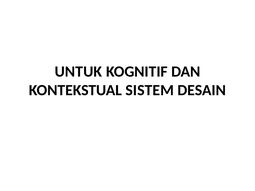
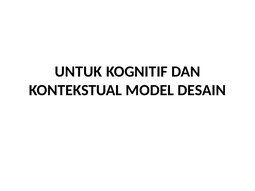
SISTEM: SISTEM -> MODEL
